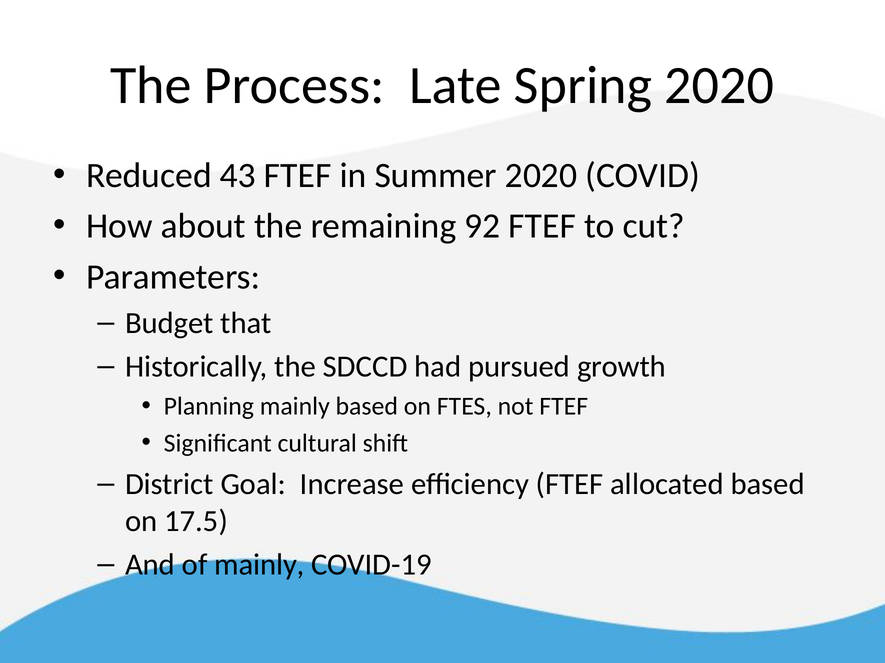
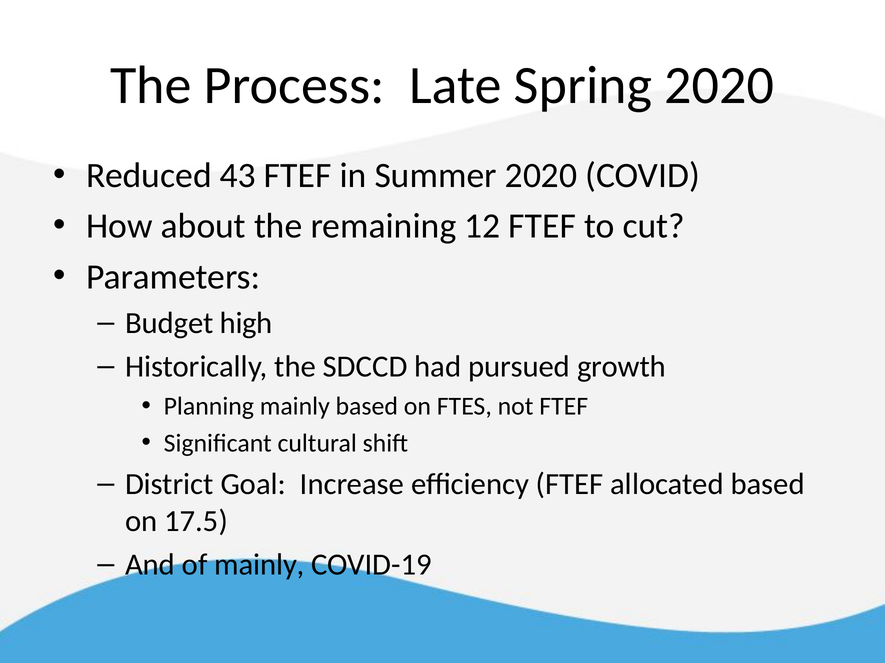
92: 92 -> 12
that: that -> high
